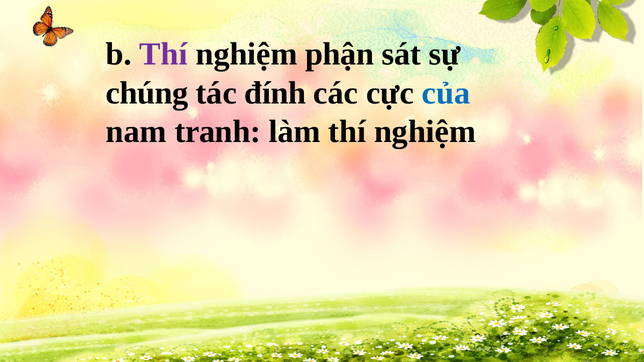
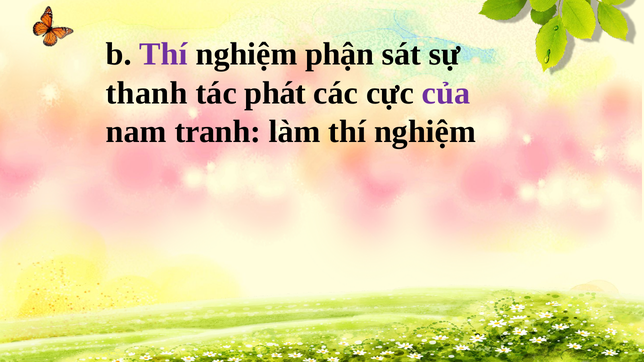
chúng: chúng -> thanh
đính: đính -> phát
của colour: blue -> purple
